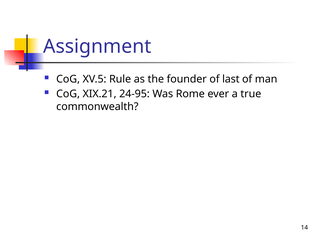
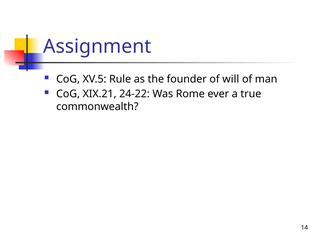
last: last -> will
24-95: 24-95 -> 24-22
